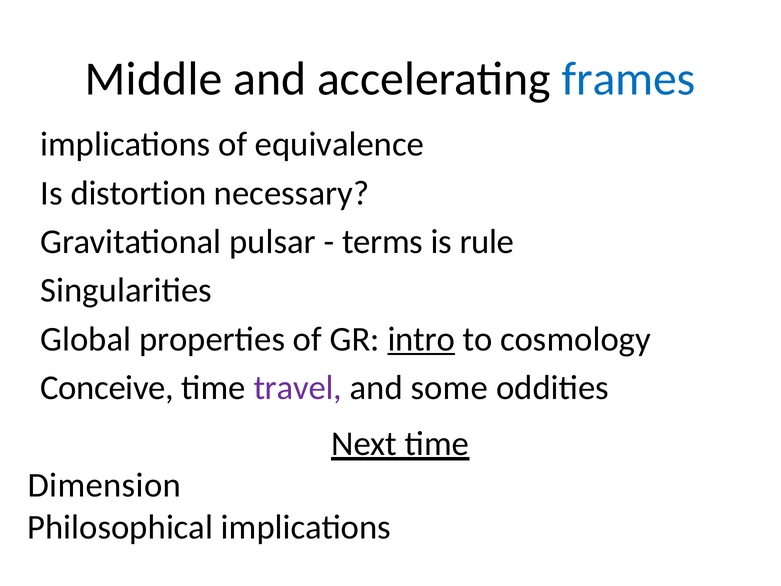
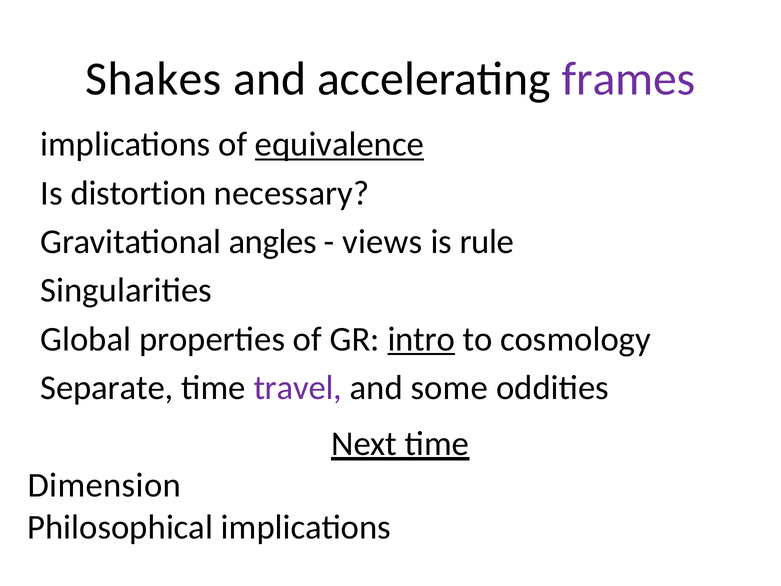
Middle: Middle -> Shakes
frames colour: blue -> purple
equivalence underline: none -> present
pulsar: pulsar -> angles
terms: terms -> views
Conceive: Conceive -> Separate
